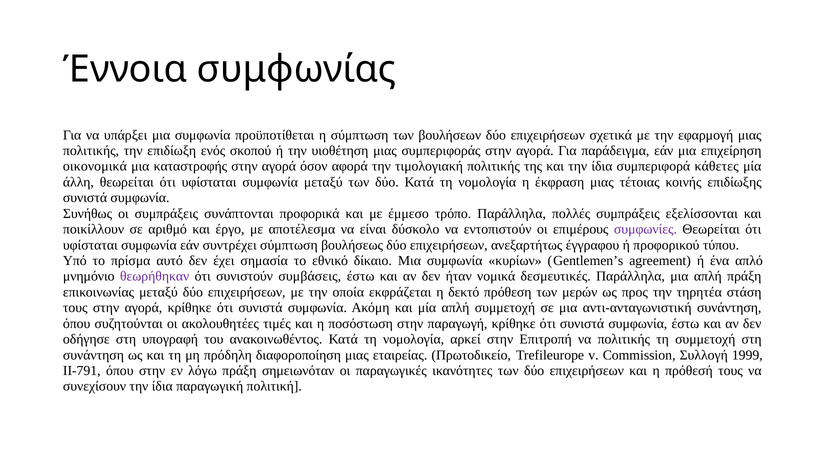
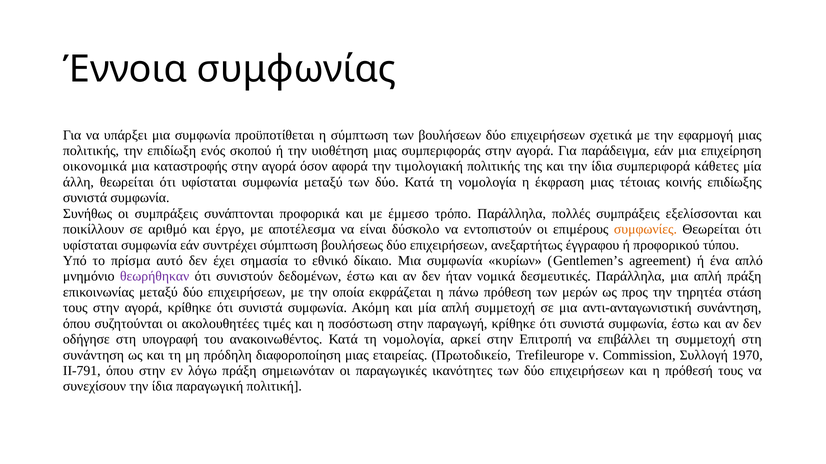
συμφωνίες colour: purple -> orange
συμβάσεις: συμβάσεις -> δεδομένων
δεκτό: δεκτό -> πάνω
να πολιτικής: πολιτικής -> επιβάλλει
1999: 1999 -> 1970
